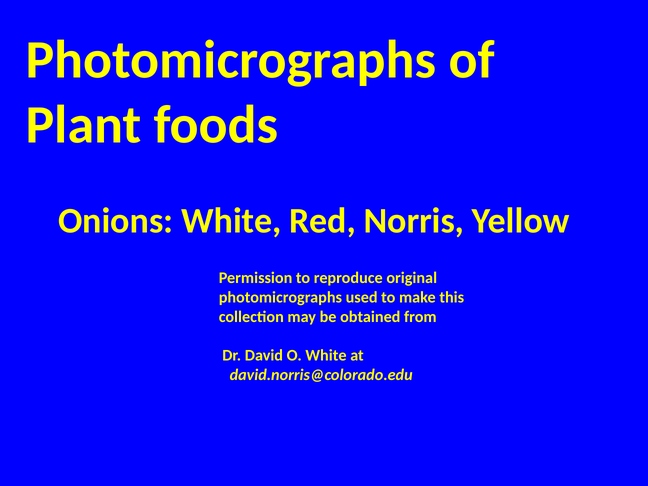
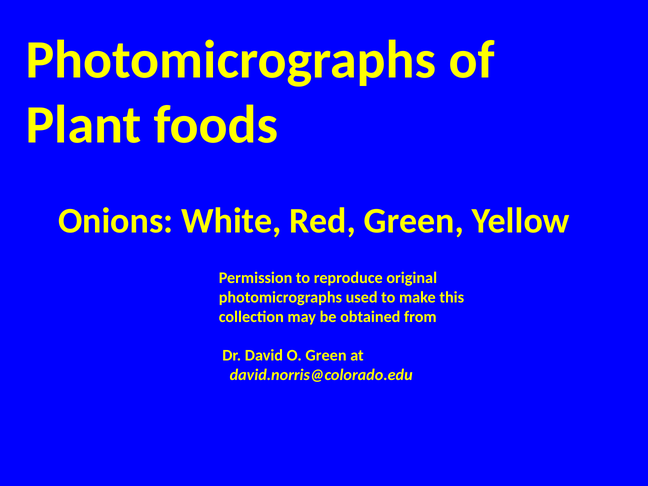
Red Norris: Norris -> Green
O White: White -> Green
